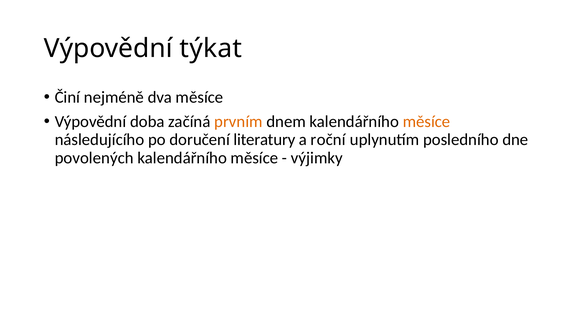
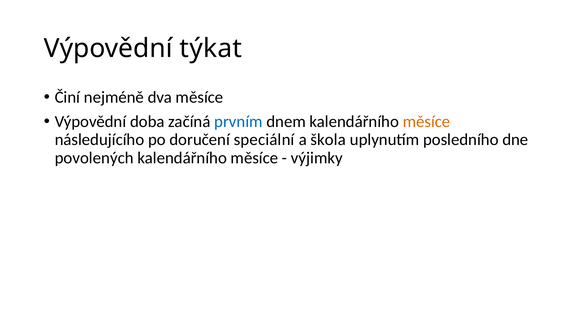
prvním colour: orange -> blue
literatury: literatury -> speciální
roční: roční -> škola
